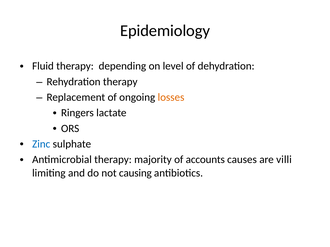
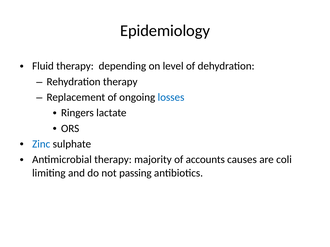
losses colour: orange -> blue
villi: villi -> coli
causing: causing -> passing
